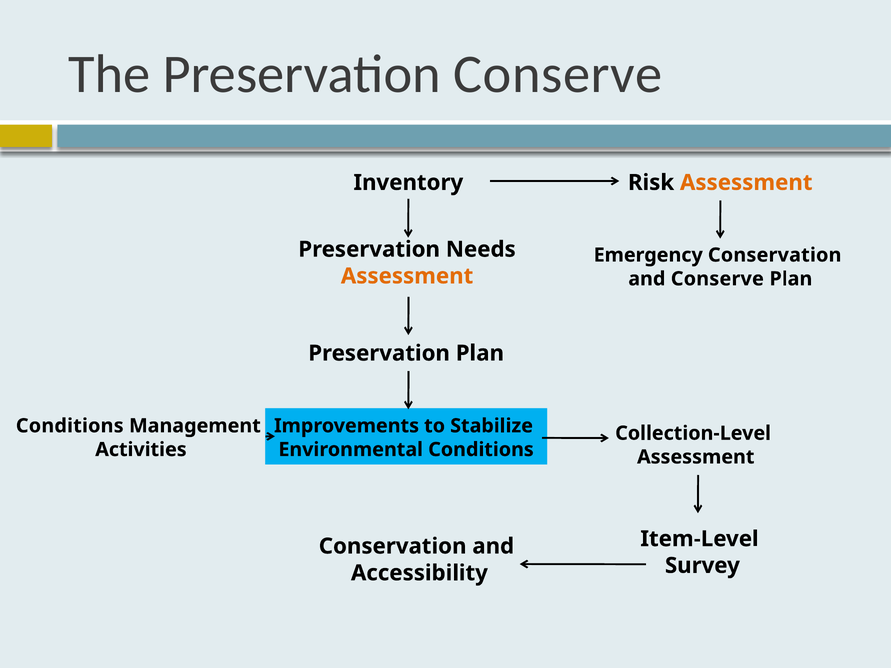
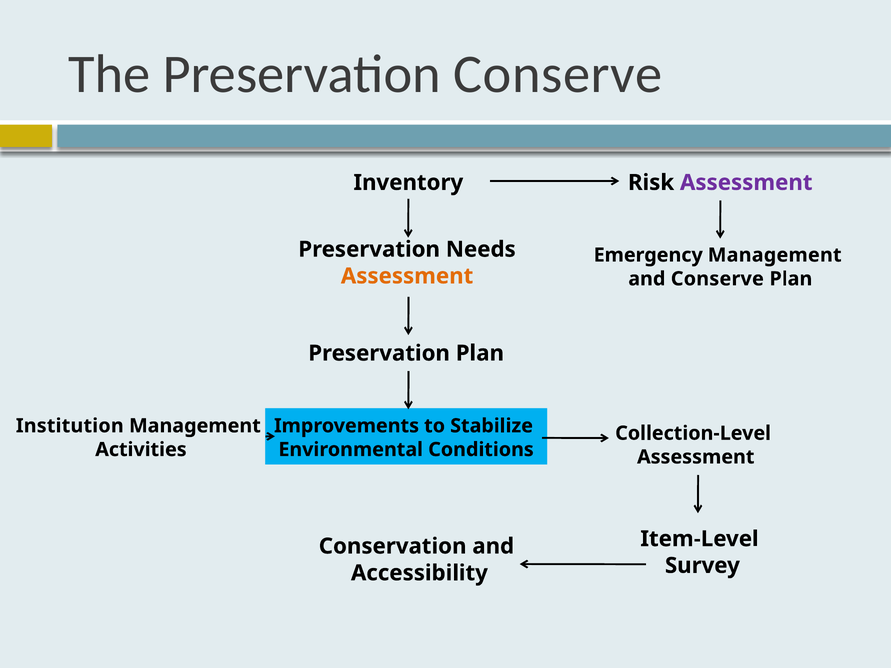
Assessment at (746, 183) colour: orange -> purple
Emergency Conservation: Conservation -> Management
Conditions at (70, 426): Conditions -> Institution
